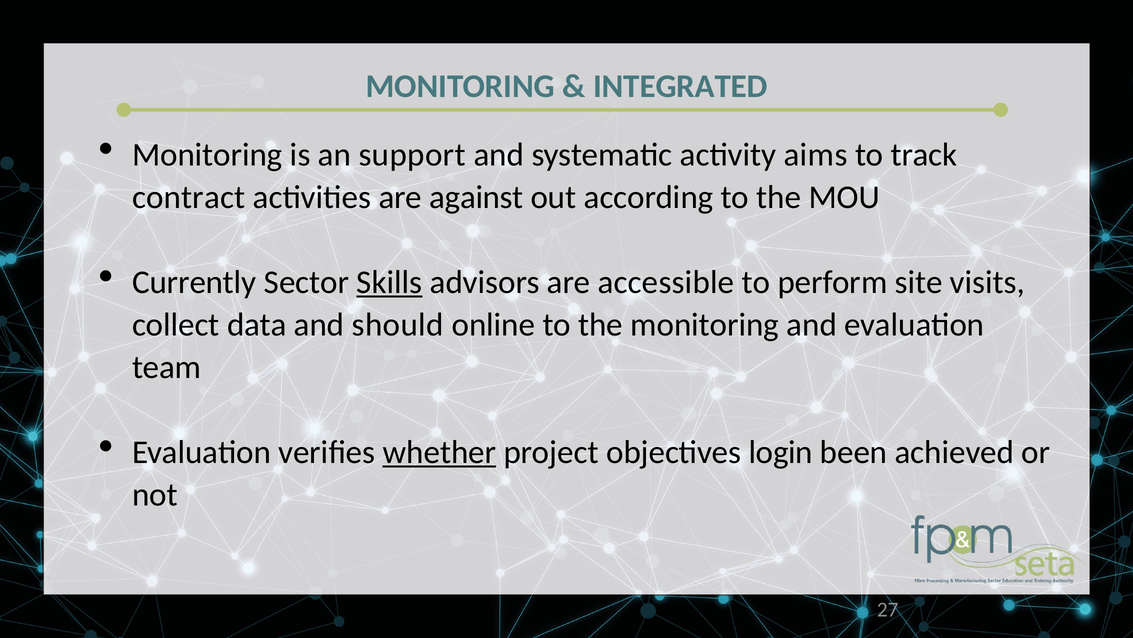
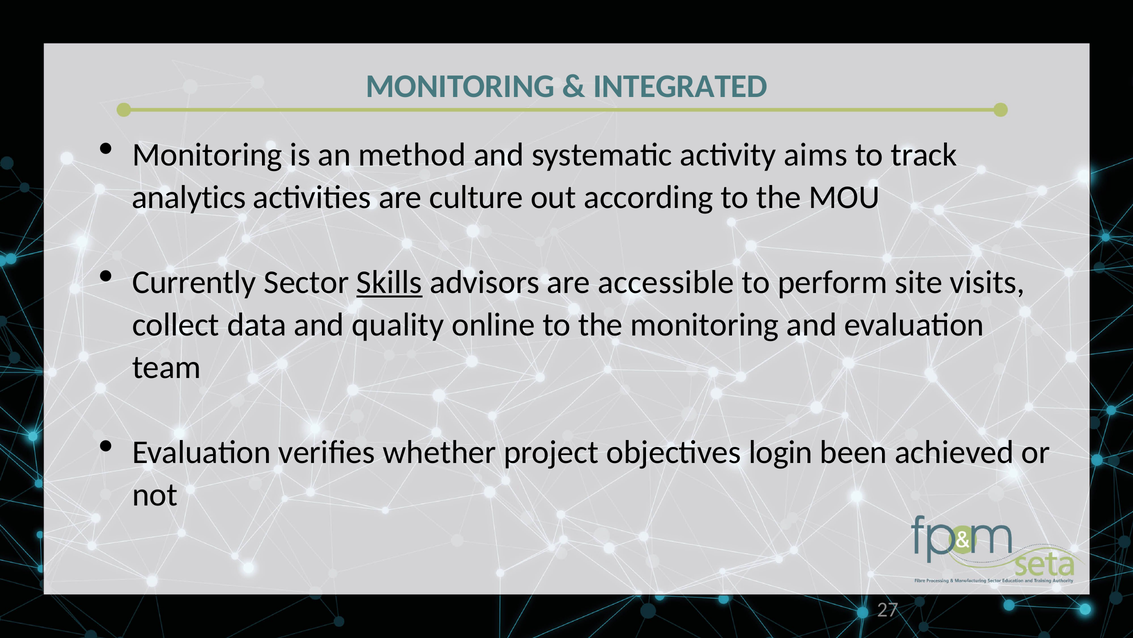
support: support -> method
contract: contract -> analytics
against: against -> culture
should: should -> quality
whether underline: present -> none
